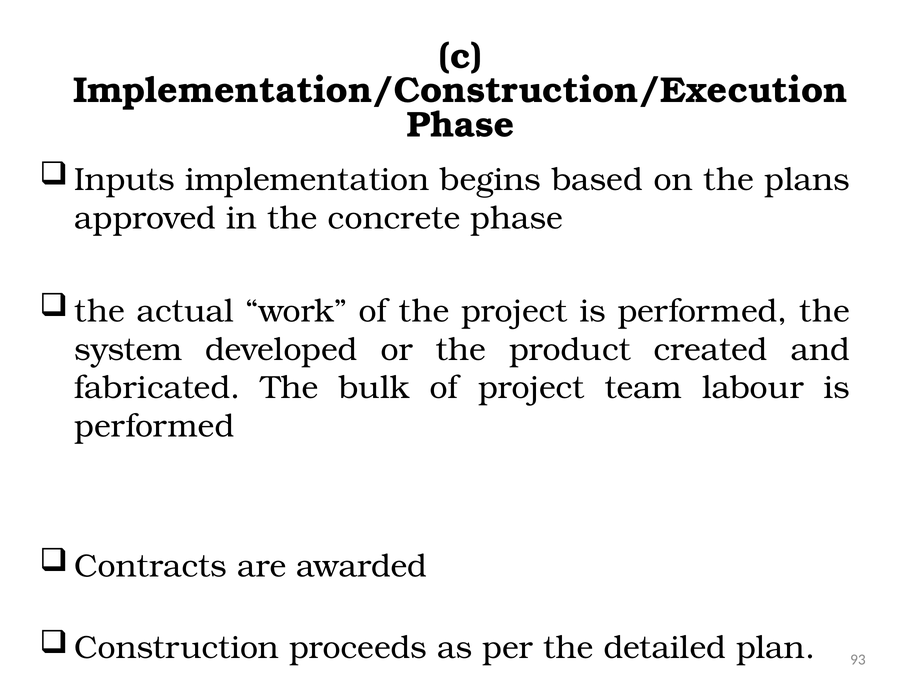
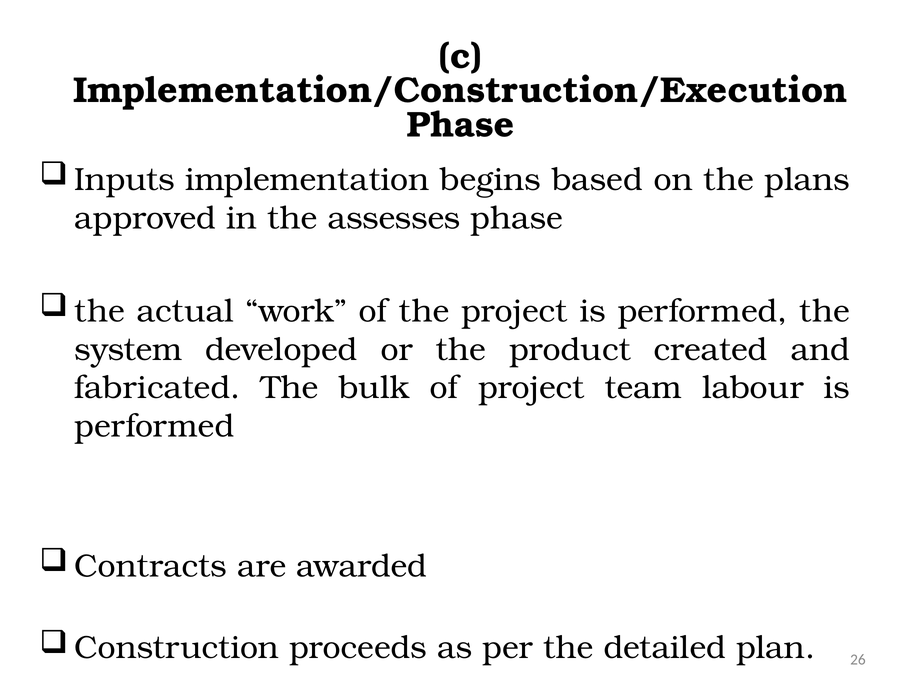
concrete: concrete -> assesses
93: 93 -> 26
